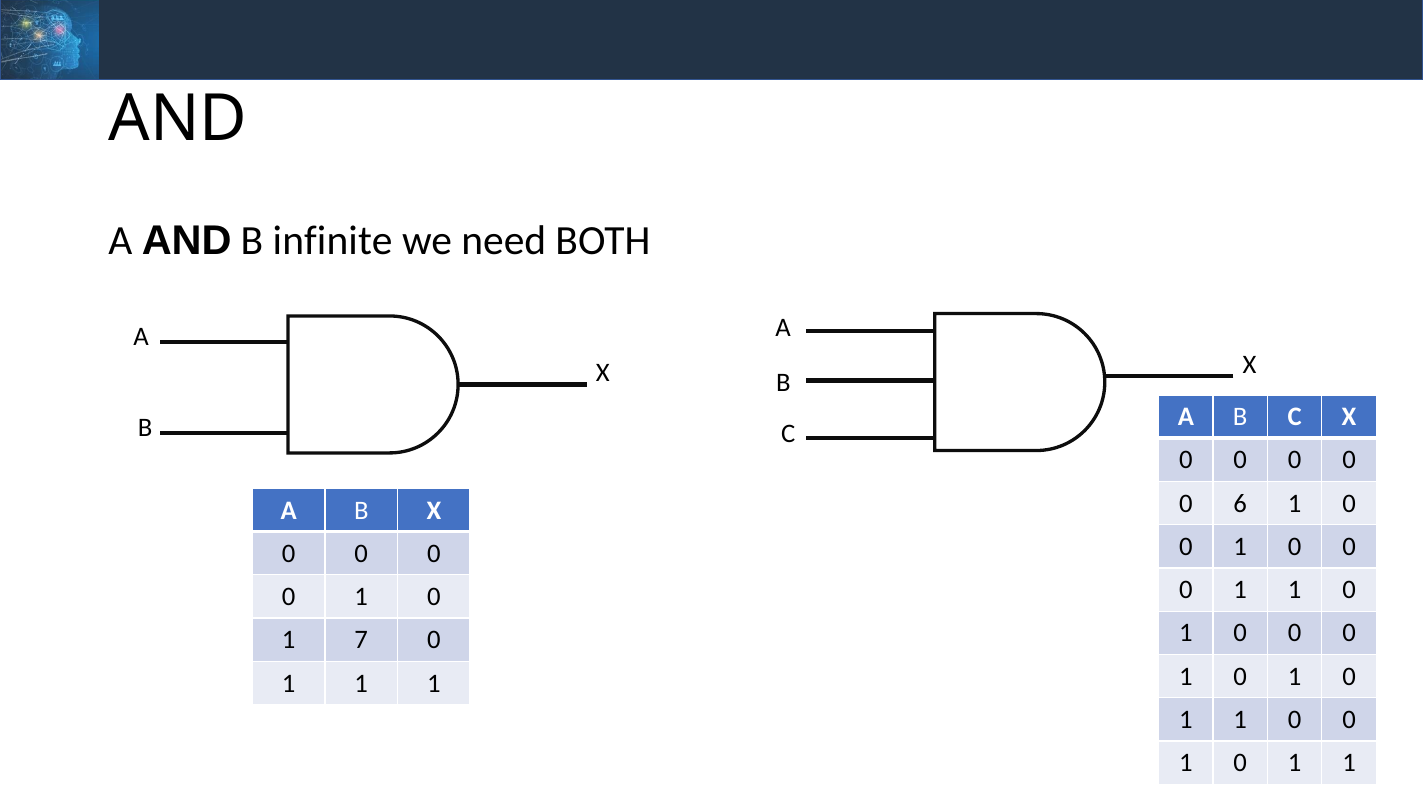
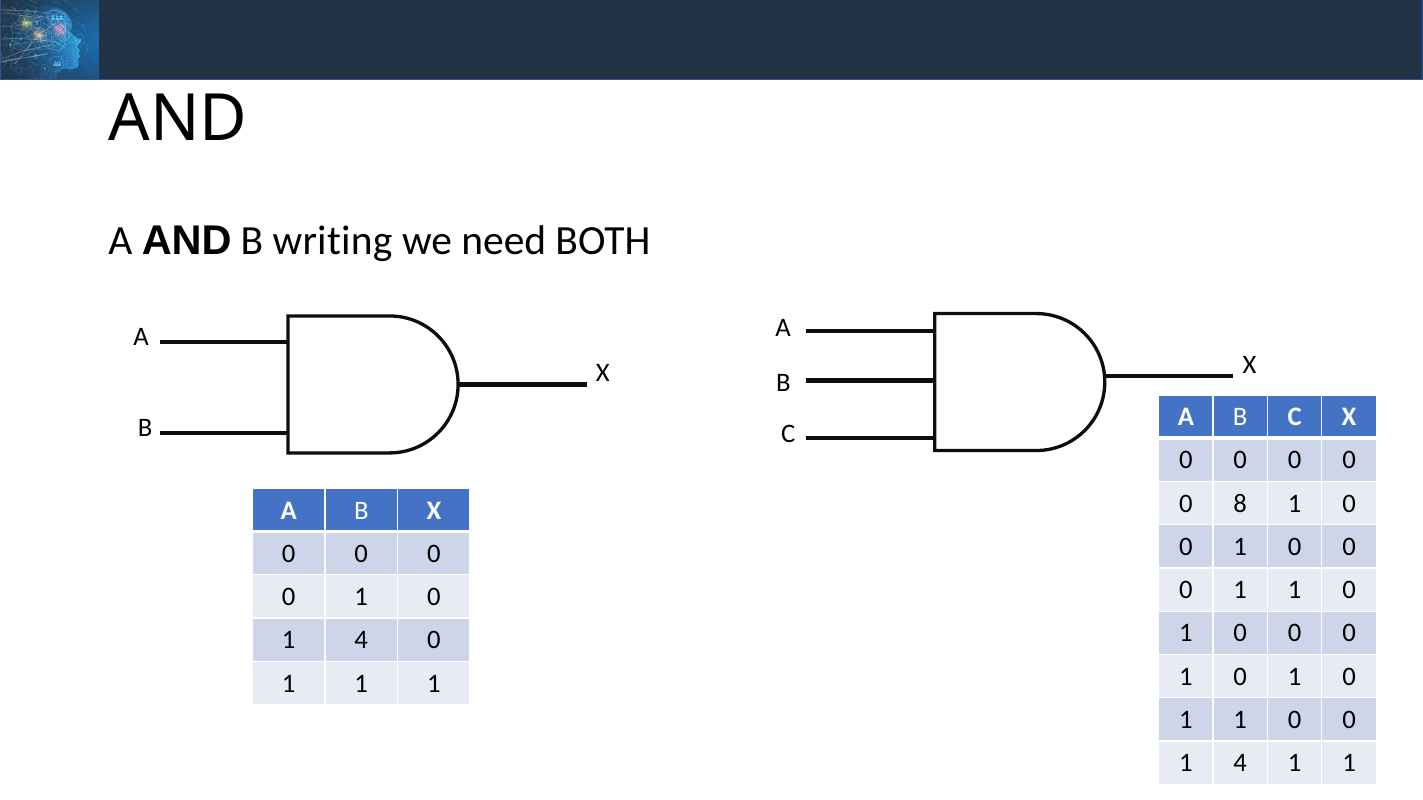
infinite: infinite -> writing
6: 6 -> 8
7 at (361, 640): 7 -> 4
0 at (1240, 763): 0 -> 4
